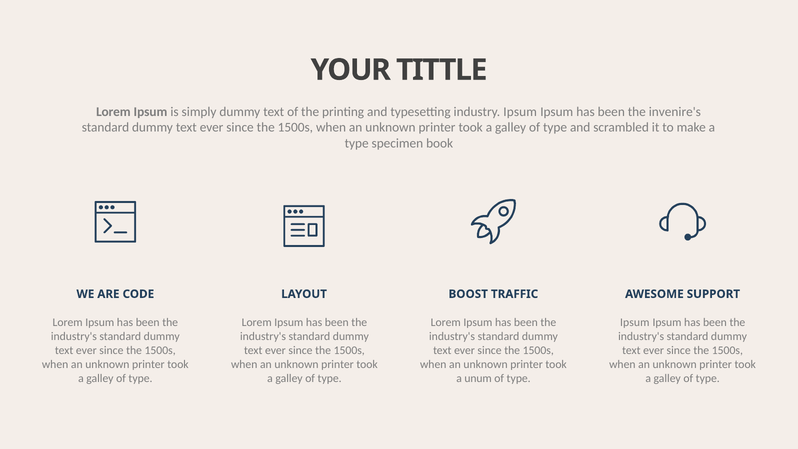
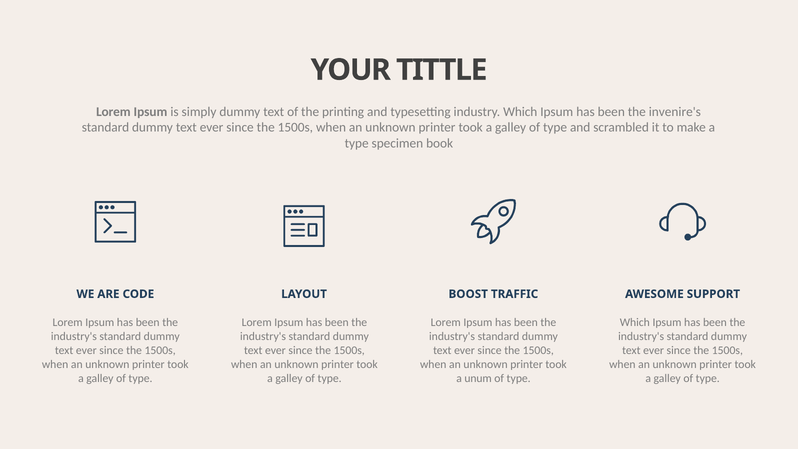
industry Ipsum: Ipsum -> Which
Ipsum at (635, 322): Ipsum -> Which
